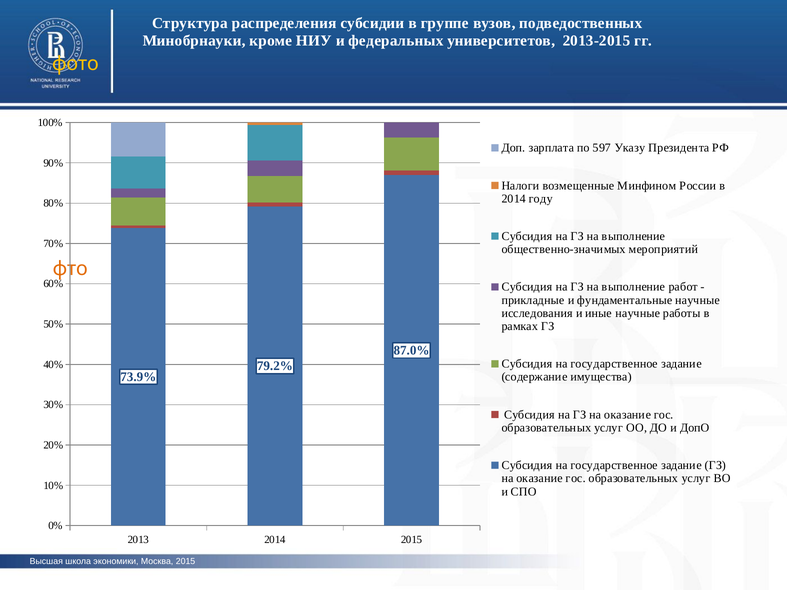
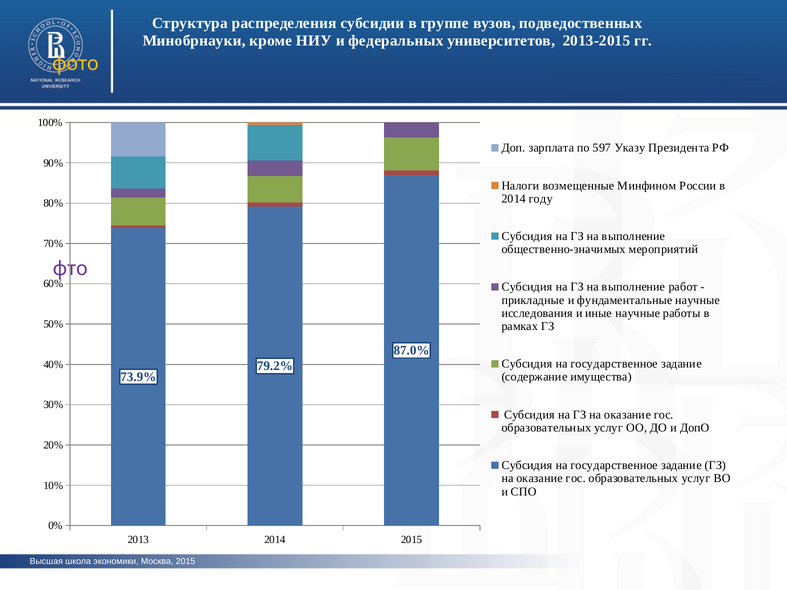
фто colour: orange -> purple
